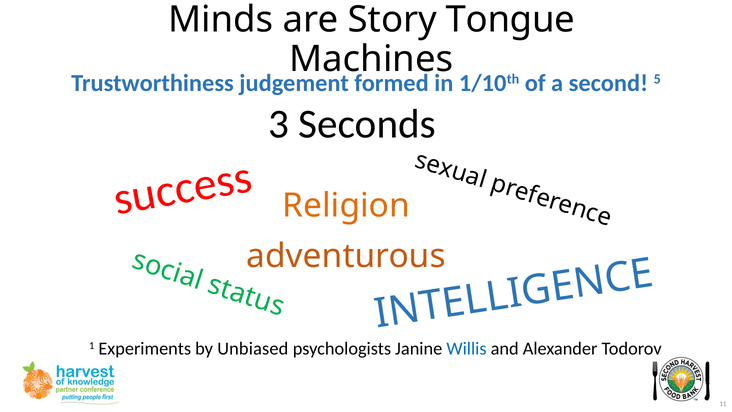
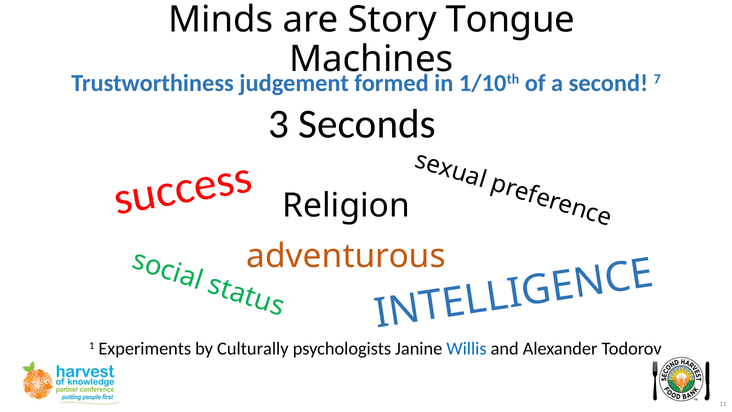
5: 5 -> 7
Religion colour: orange -> black
Unbiased: Unbiased -> Culturally
